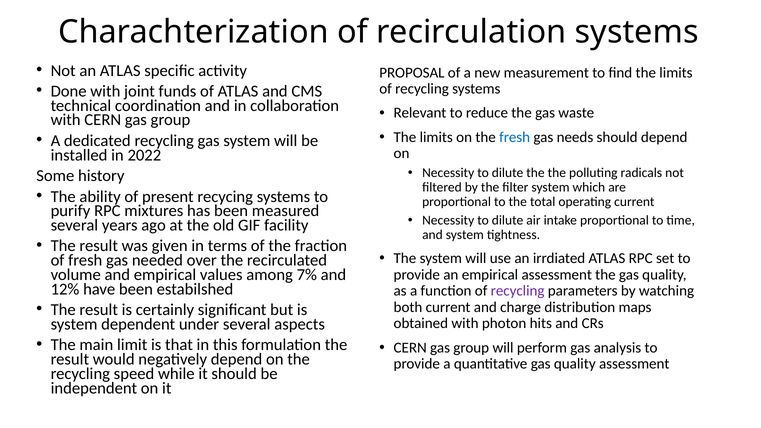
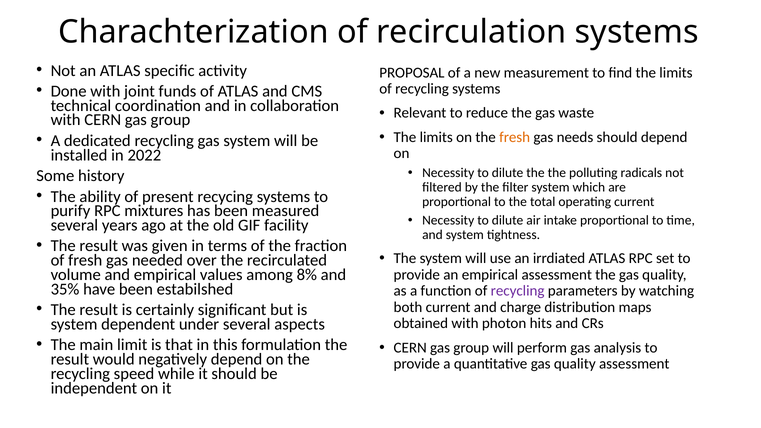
fresh at (515, 137) colour: blue -> orange
7%: 7% -> 8%
12%: 12% -> 35%
